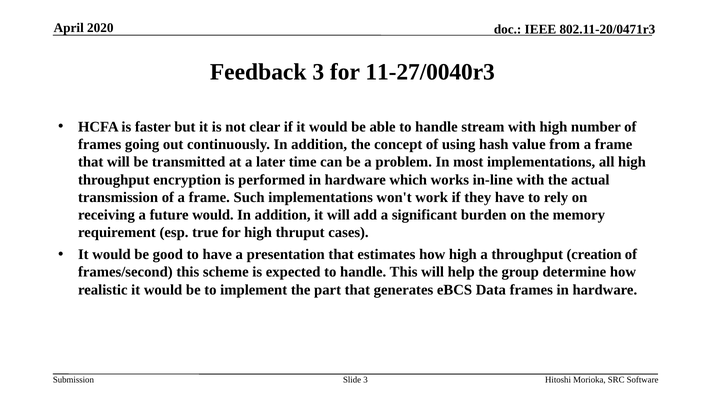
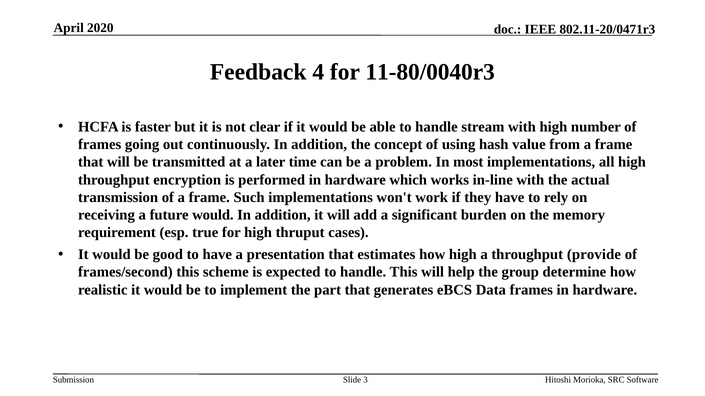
Feedback 3: 3 -> 4
11-27/0040r3: 11-27/0040r3 -> 11-80/0040r3
creation: creation -> provide
